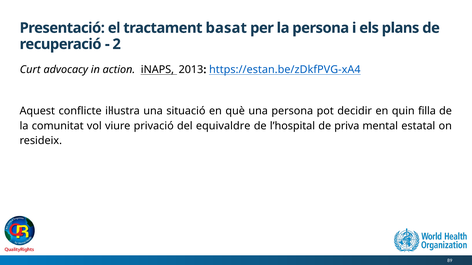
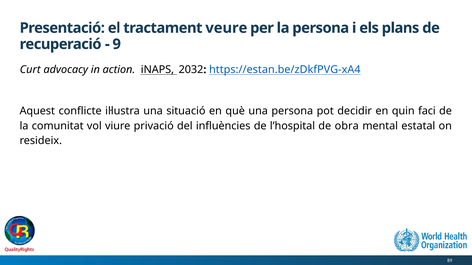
basat: basat -> veure
2: 2 -> 9
2013: 2013 -> 2032
filla: filla -> faci
equivaldre: equivaldre -> influències
priva: priva -> obra
